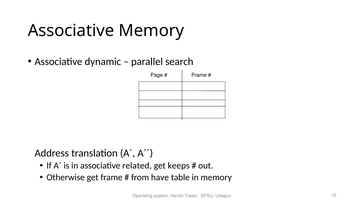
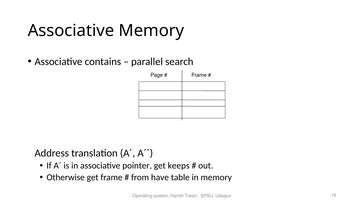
dynamic: dynamic -> contains
related: related -> pointer
